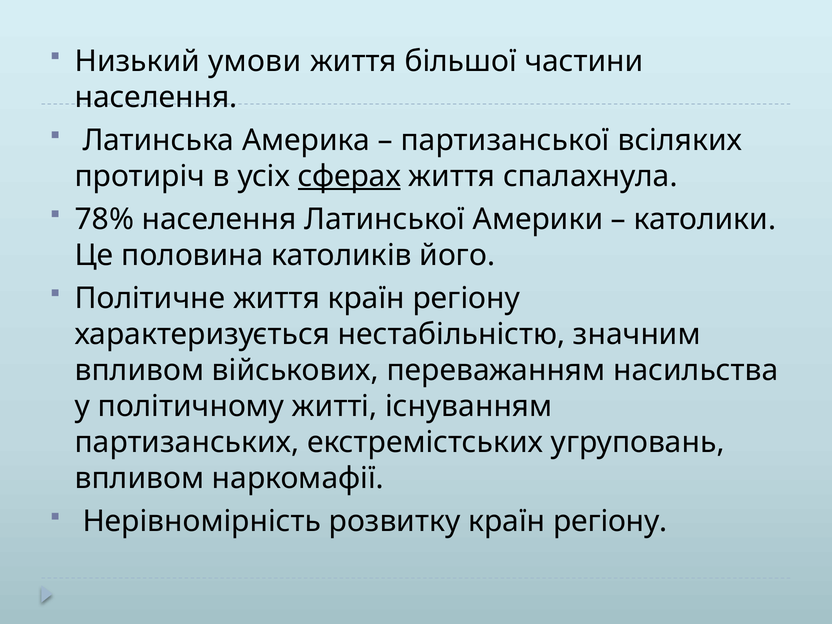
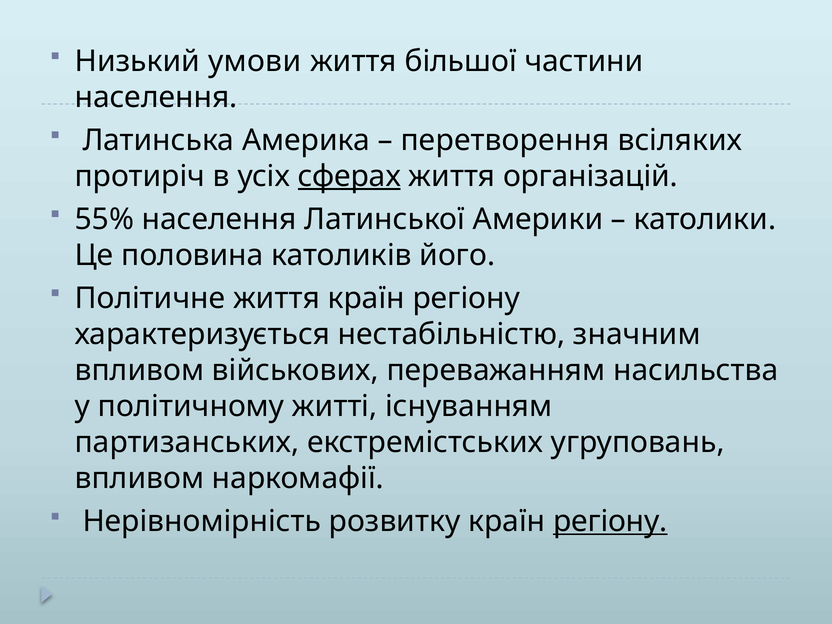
партизанської: партизанської -> перетворення
спалахнула: спалахнула -> організацій
78%: 78% -> 55%
регіону at (610, 521) underline: none -> present
